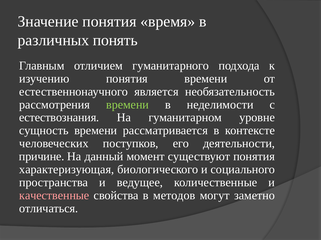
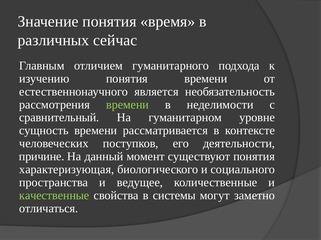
понять: понять -> сейчас
естествознания: естествознания -> сравнительный
качественные colour: pink -> light green
методов: методов -> системы
